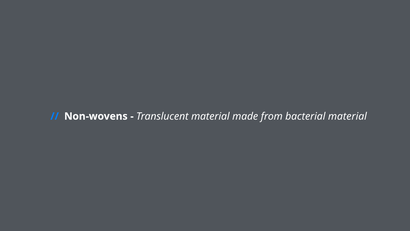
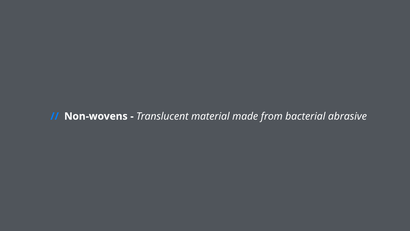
bacterial material: material -> abrasive
